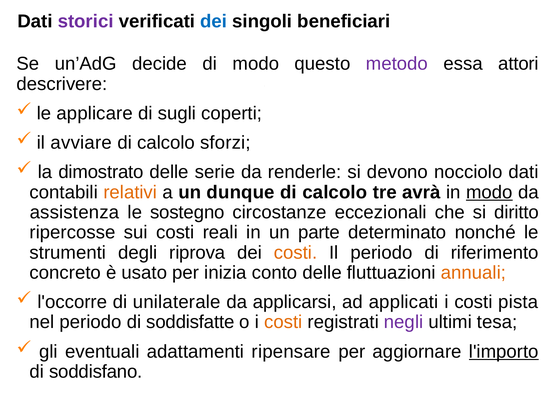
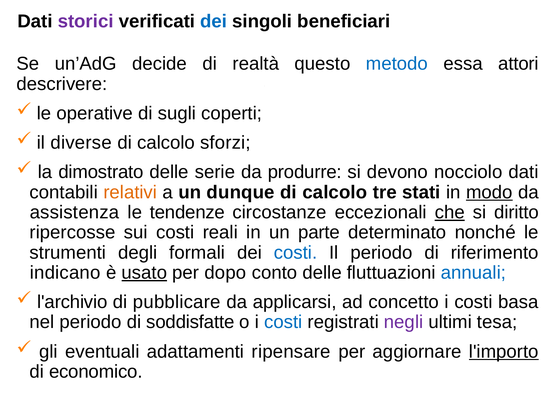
di modo: modo -> realtà
metodo colour: purple -> blue
applicare: applicare -> operative
avviare: avviare -> diverse
renderle: renderle -> produrre
avrà: avrà -> stati
sostegno: sostegno -> tendenze
che underline: none -> present
riprova: riprova -> formali
costi at (295, 252) colour: orange -> blue
concreto: concreto -> indicano
usato underline: none -> present
inizia: inizia -> dopo
annuali colour: orange -> blue
l'occorre: l'occorre -> l'archivio
unilaterale: unilaterale -> pubblicare
applicati: applicati -> concetto
pista: pista -> basa
costi at (283, 322) colour: orange -> blue
soddisfano: soddisfano -> economico
